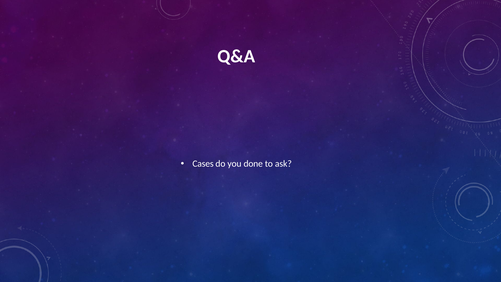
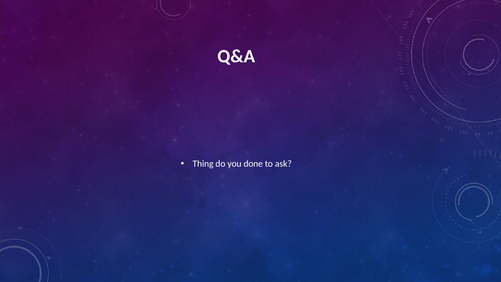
Cases: Cases -> Thing
